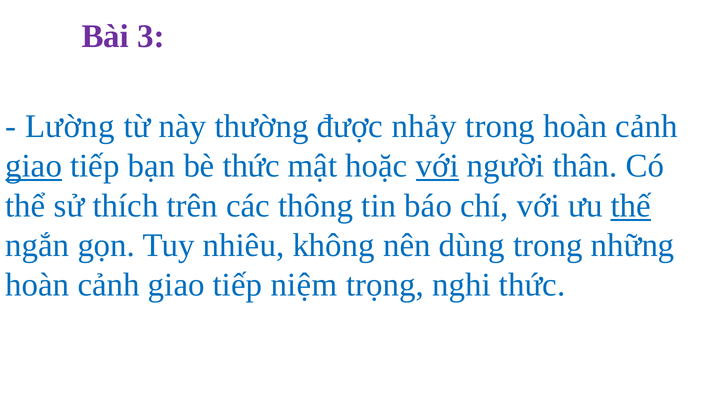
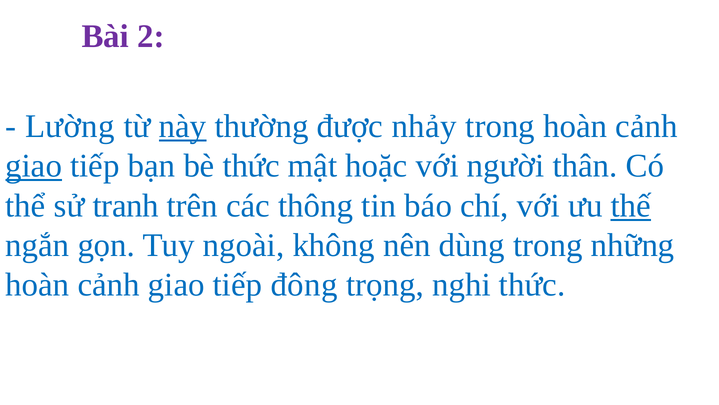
3: 3 -> 2
này underline: none -> present
với at (437, 166) underline: present -> none
thích: thích -> tranh
nhiêu: nhiêu -> ngoài
niệm: niệm -> đông
